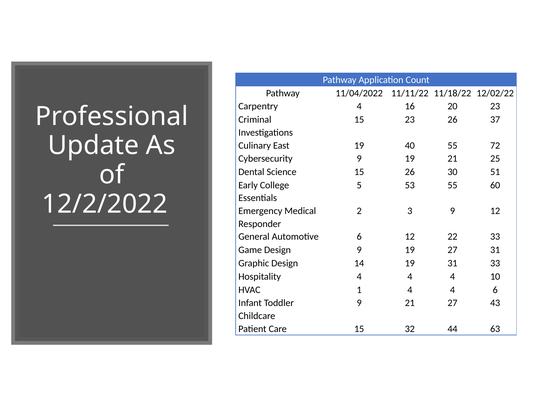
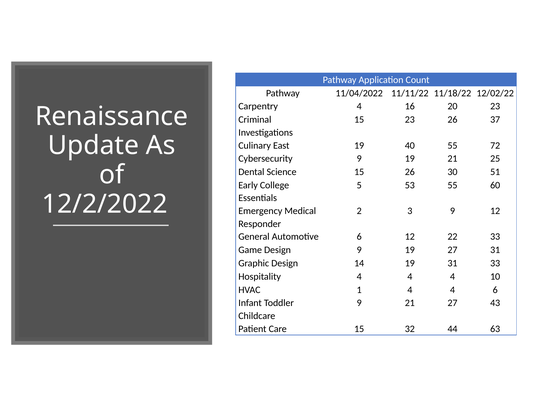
Professional: Professional -> Renaissance
